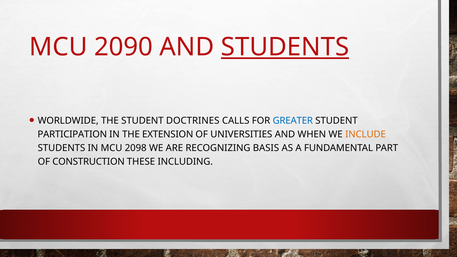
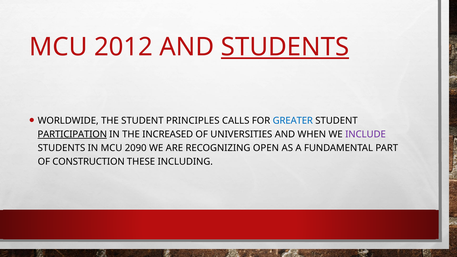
2090: 2090 -> 2012
DOCTRINES: DOCTRINES -> PRINCIPLES
PARTICIPATION underline: none -> present
EXTENSION: EXTENSION -> INCREASED
INCLUDE colour: orange -> purple
2098: 2098 -> 2090
BASIS: BASIS -> OPEN
